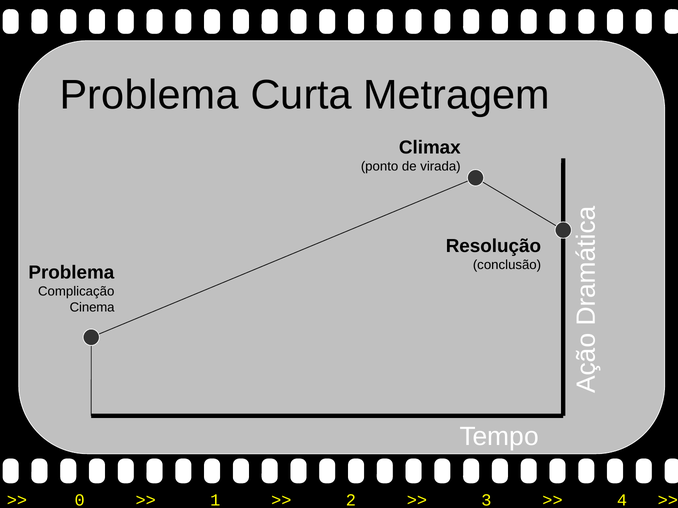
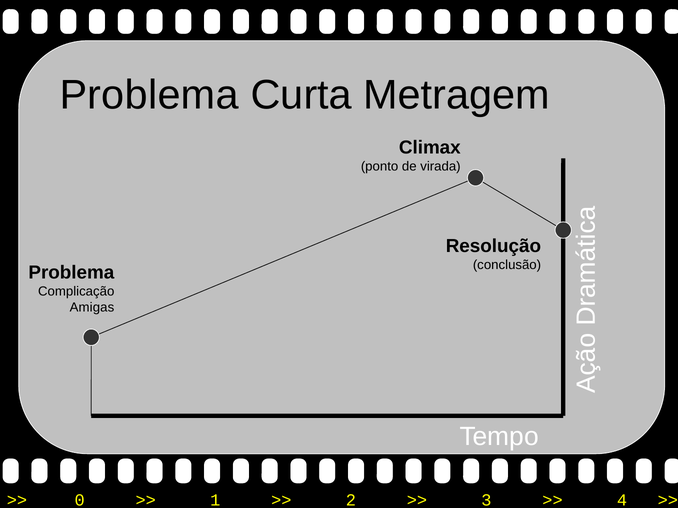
Cinema: Cinema -> Amigas
